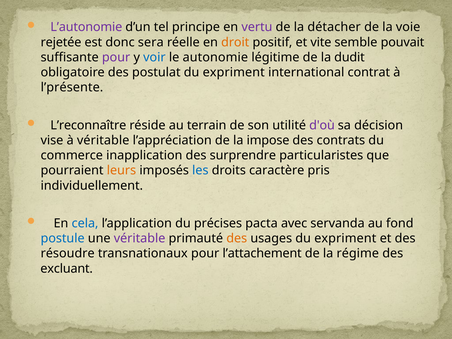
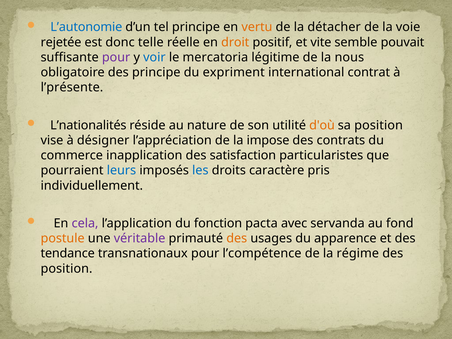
L’autonomie colour: purple -> blue
vertu colour: purple -> orange
sera: sera -> telle
autonomie: autonomie -> mercatoria
dudit: dudit -> nous
des postulat: postulat -> principe
L’reconnaître: L’reconnaître -> L’nationalités
terrain: terrain -> nature
d'où colour: purple -> orange
sa décision: décision -> position
à véritable: véritable -> désigner
surprendre: surprendre -> satisfaction
leurs colour: orange -> blue
cela colour: blue -> purple
précises: précises -> fonction
postule colour: blue -> orange
usages du expriment: expriment -> apparence
résoudre: résoudre -> tendance
l’attachement: l’attachement -> l’compétence
excluant at (67, 269): excluant -> position
